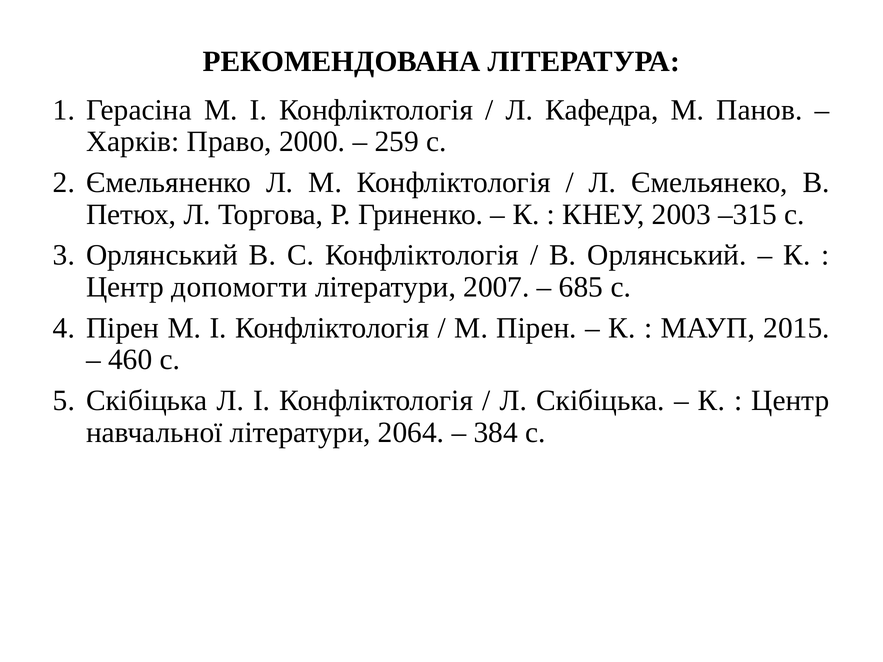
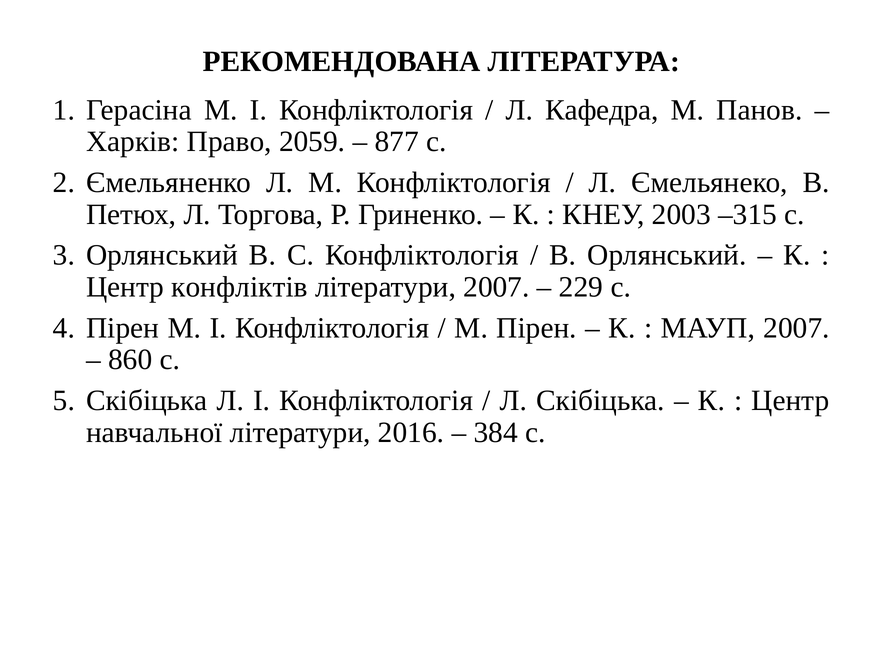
2000: 2000 -> 2059
259: 259 -> 877
допомогти: допомогти -> конфліктів
685: 685 -> 229
МАУП 2015: 2015 -> 2007
460: 460 -> 860
2064: 2064 -> 2016
